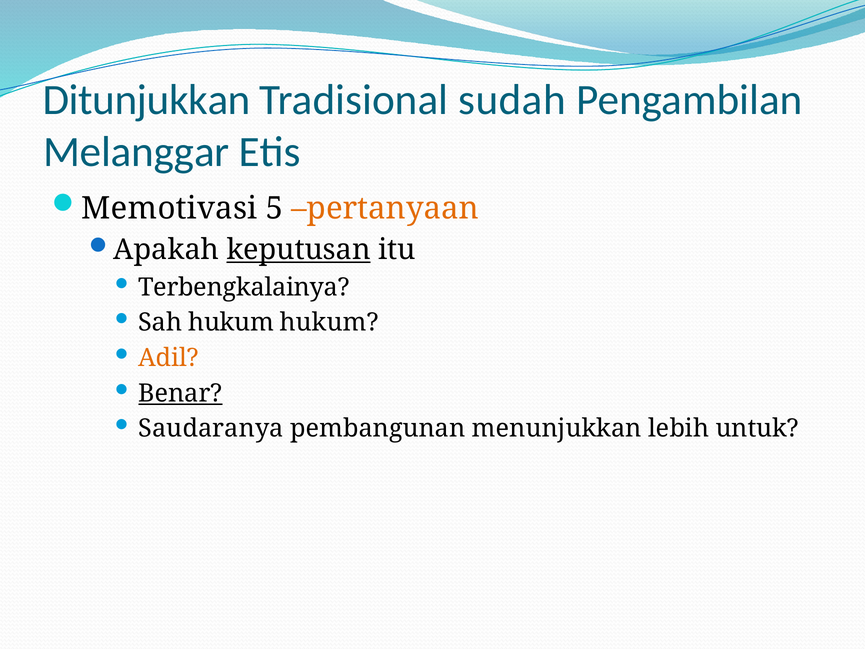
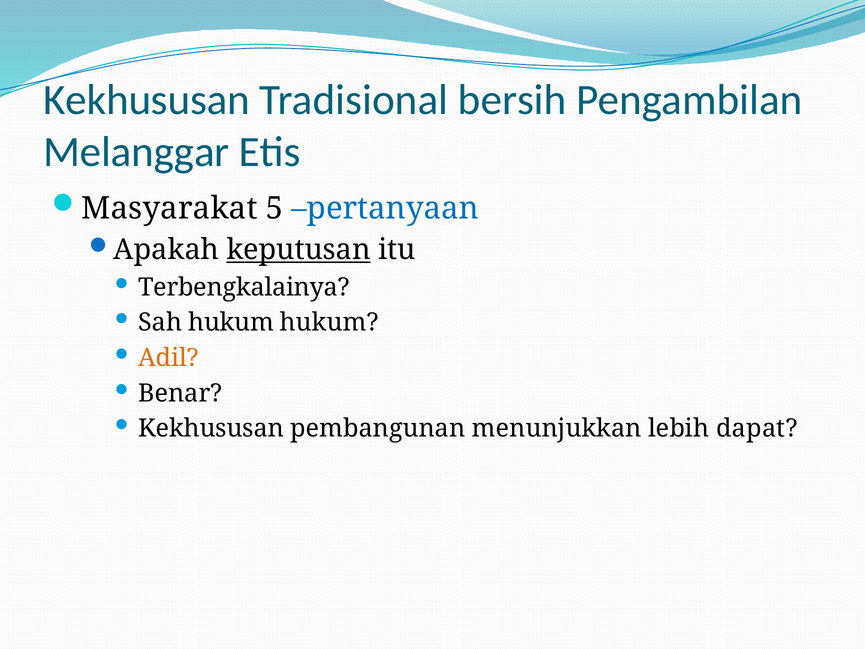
Ditunjukkan at (147, 100): Ditunjukkan -> Kekhususan
sudah: sudah -> bersih
Memotivasi: Memotivasi -> Masyarakat
pertanyaan colour: orange -> blue
Benar underline: present -> none
Saudaranya at (211, 428): Saudaranya -> Kekhususan
untuk: untuk -> dapat
